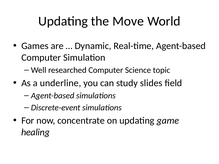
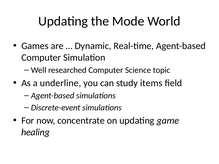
Move: Move -> Mode
slides: slides -> items
